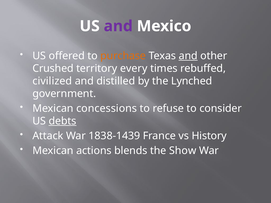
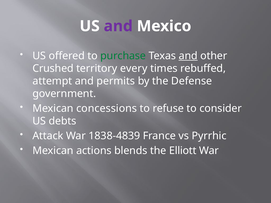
purchase colour: orange -> green
civilized: civilized -> attempt
distilled: distilled -> permits
Lynched: Lynched -> Defense
debts underline: present -> none
1838-1439: 1838-1439 -> 1838-4839
History: History -> Pyrrhic
Show: Show -> Elliott
